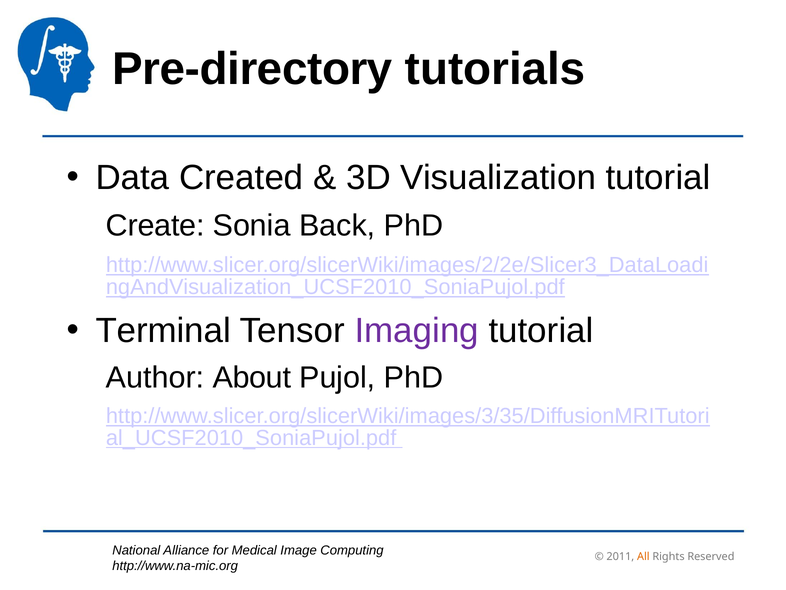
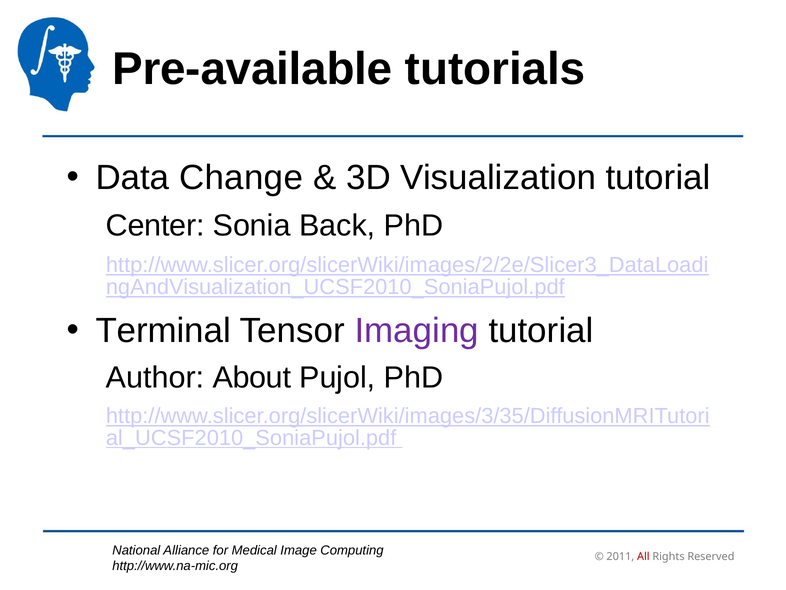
Pre-directory: Pre-directory -> Pre-available
Created: Created -> Change
Create: Create -> Center
All colour: orange -> red
